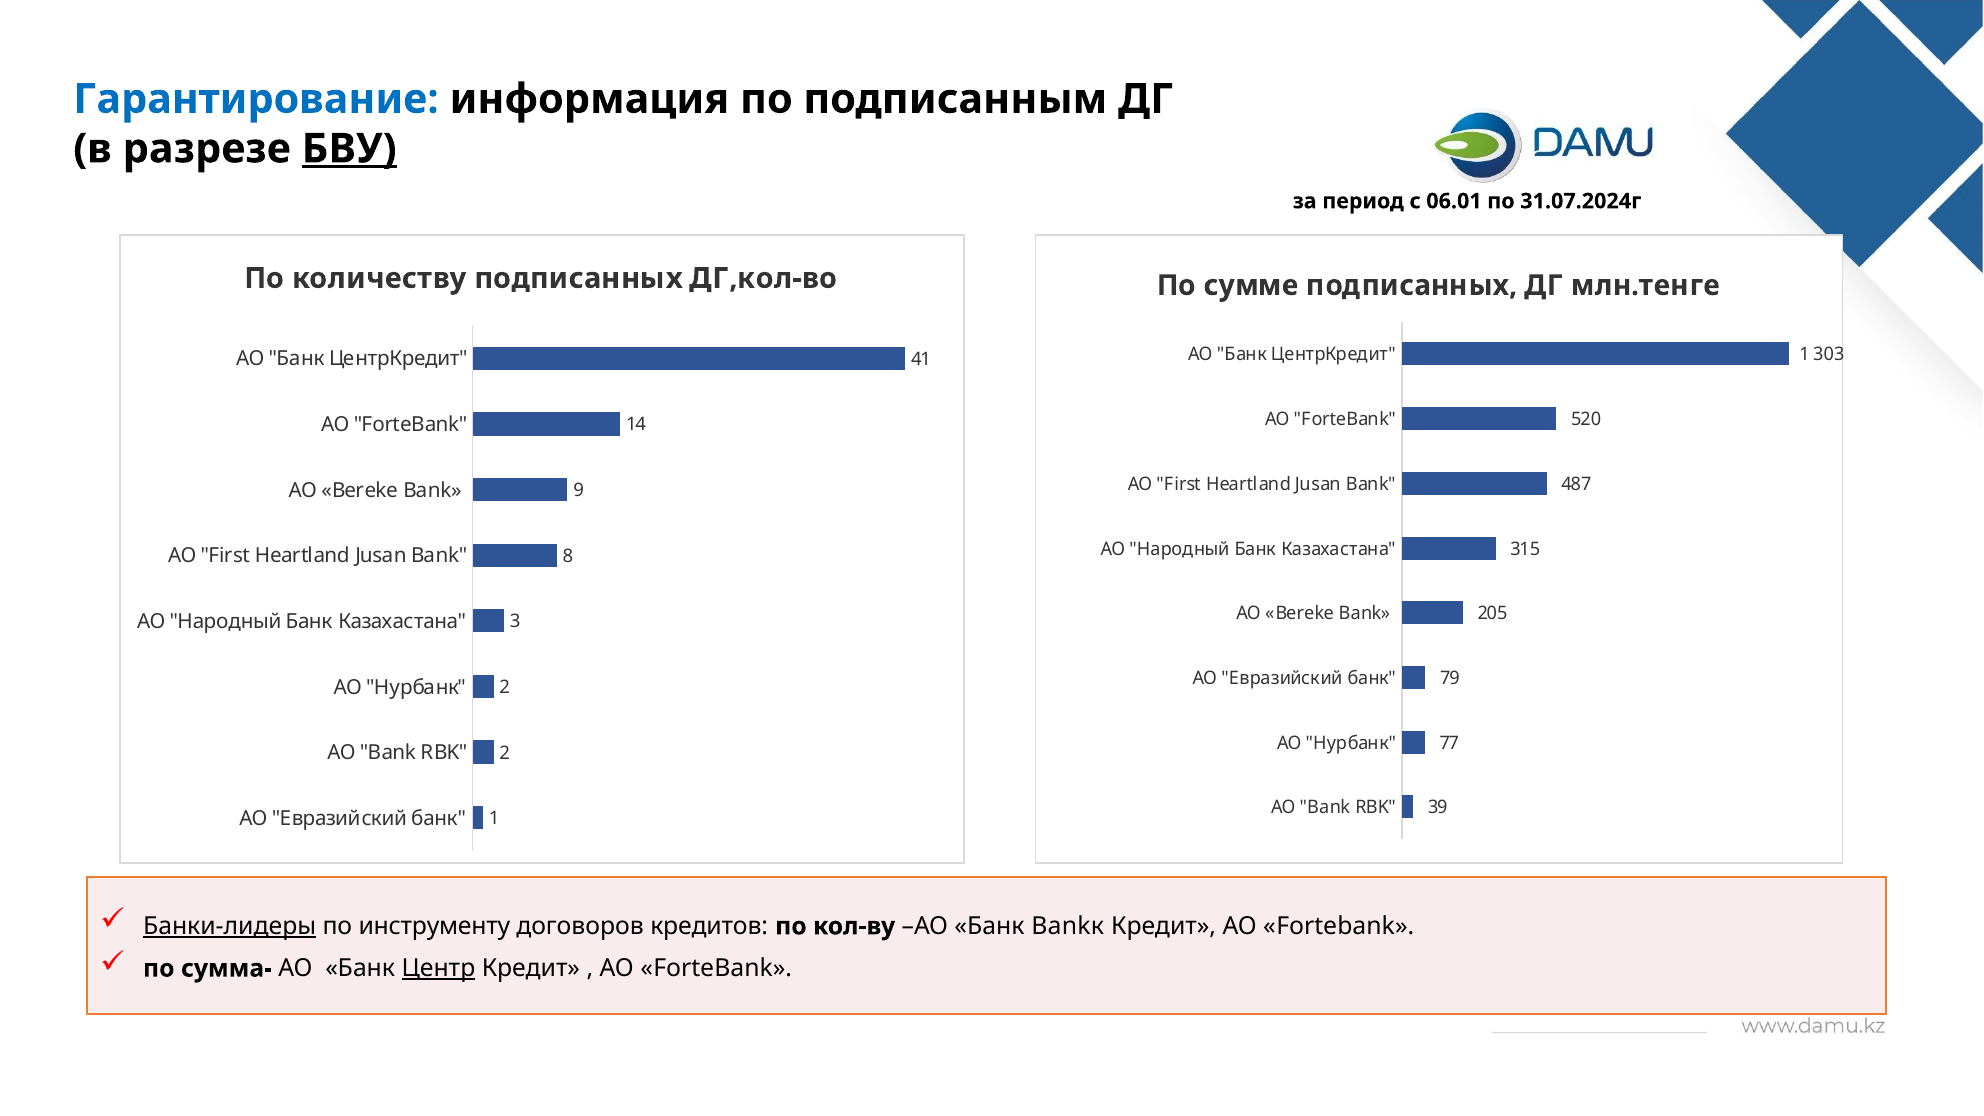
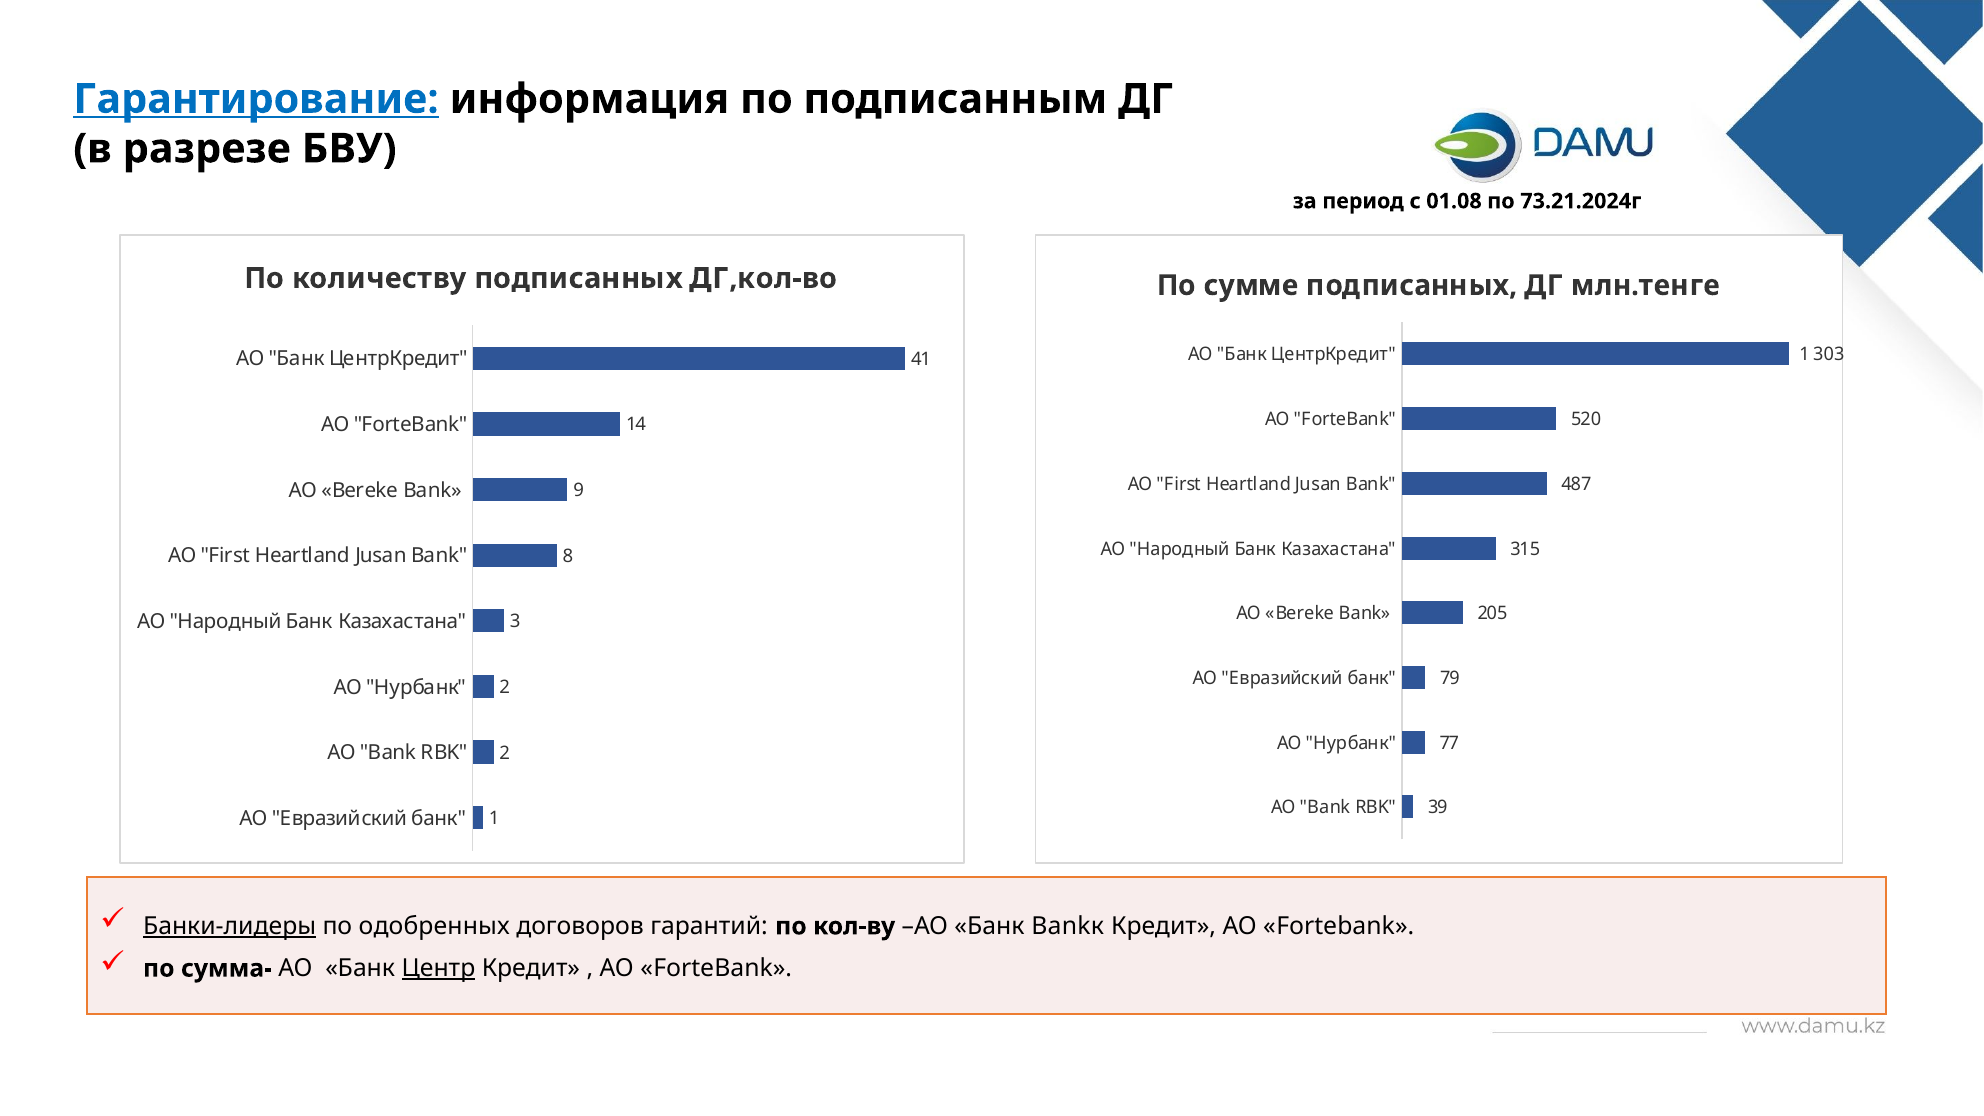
Гарантирование underline: none -> present
БВУ underline: present -> none
06.01: 06.01 -> 01.08
31.07.2024г: 31.07.2024г -> 73.21.2024г
инструменту: инструменту -> одобренных
кредитов: кредитов -> гарантий
